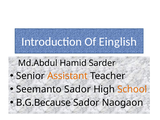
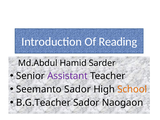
Einglish: Einglish -> Reading
Assistant colour: orange -> purple
B.G.Because: B.G.Because -> B.G.Teacher
